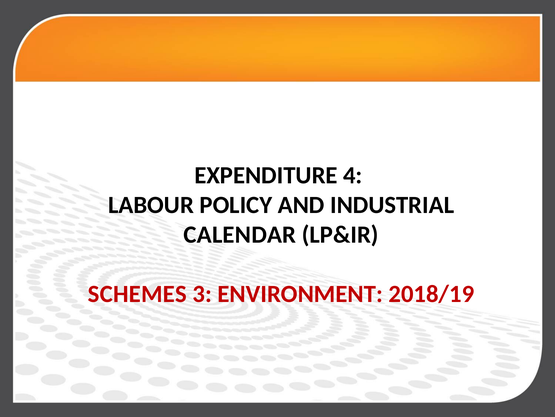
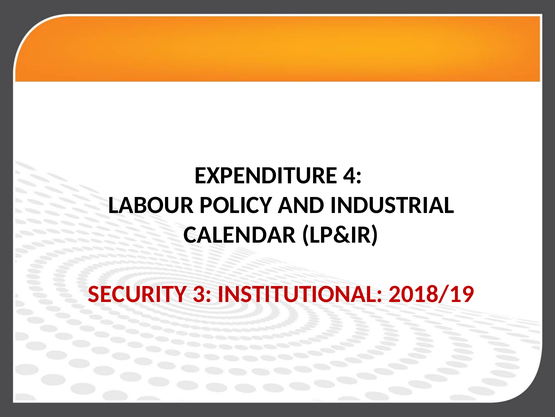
SCHEMES: SCHEMES -> SECURITY
ENVIRONMENT: ENVIRONMENT -> INSTITUTIONAL
